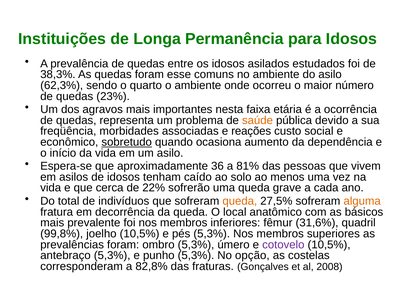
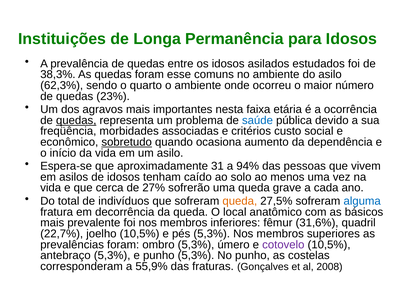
quedas at (76, 120) underline: none -> present
saúde colour: orange -> blue
reações: reações -> critérios
36: 36 -> 31
81%: 81% -> 94%
22%: 22% -> 27%
alguma colour: orange -> blue
99,8%: 99,8% -> 22,7%
No opção: opção -> punho
82,8%: 82,8% -> 55,9%
